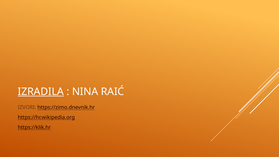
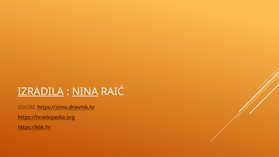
NINA underline: none -> present
